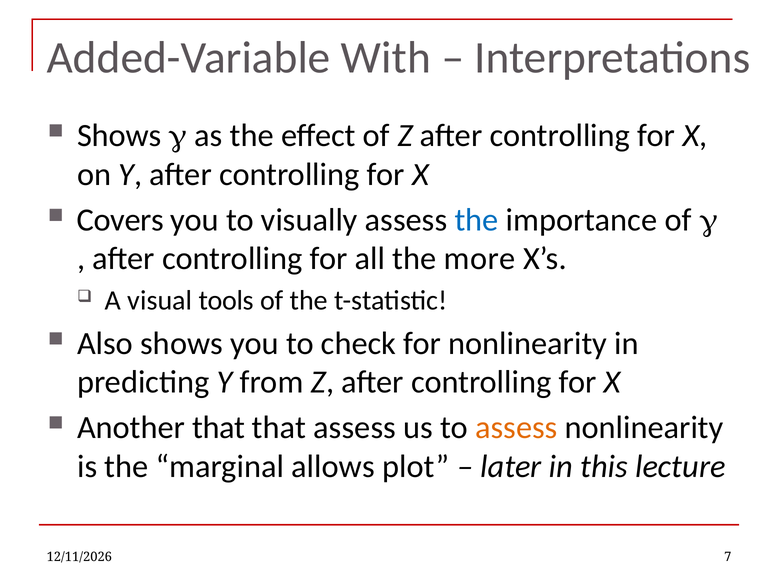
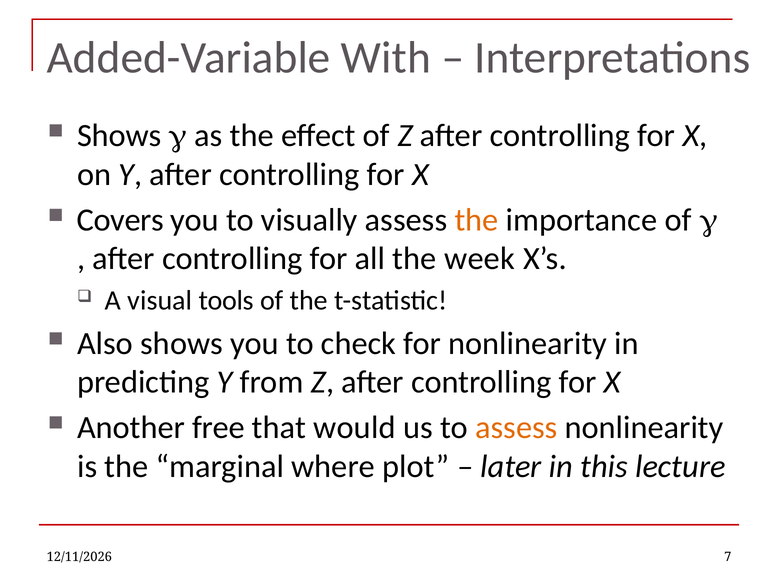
the at (477, 220) colour: blue -> orange
more: more -> week
Another that: that -> free
that assess: assess -> would
allows: allows -> where
